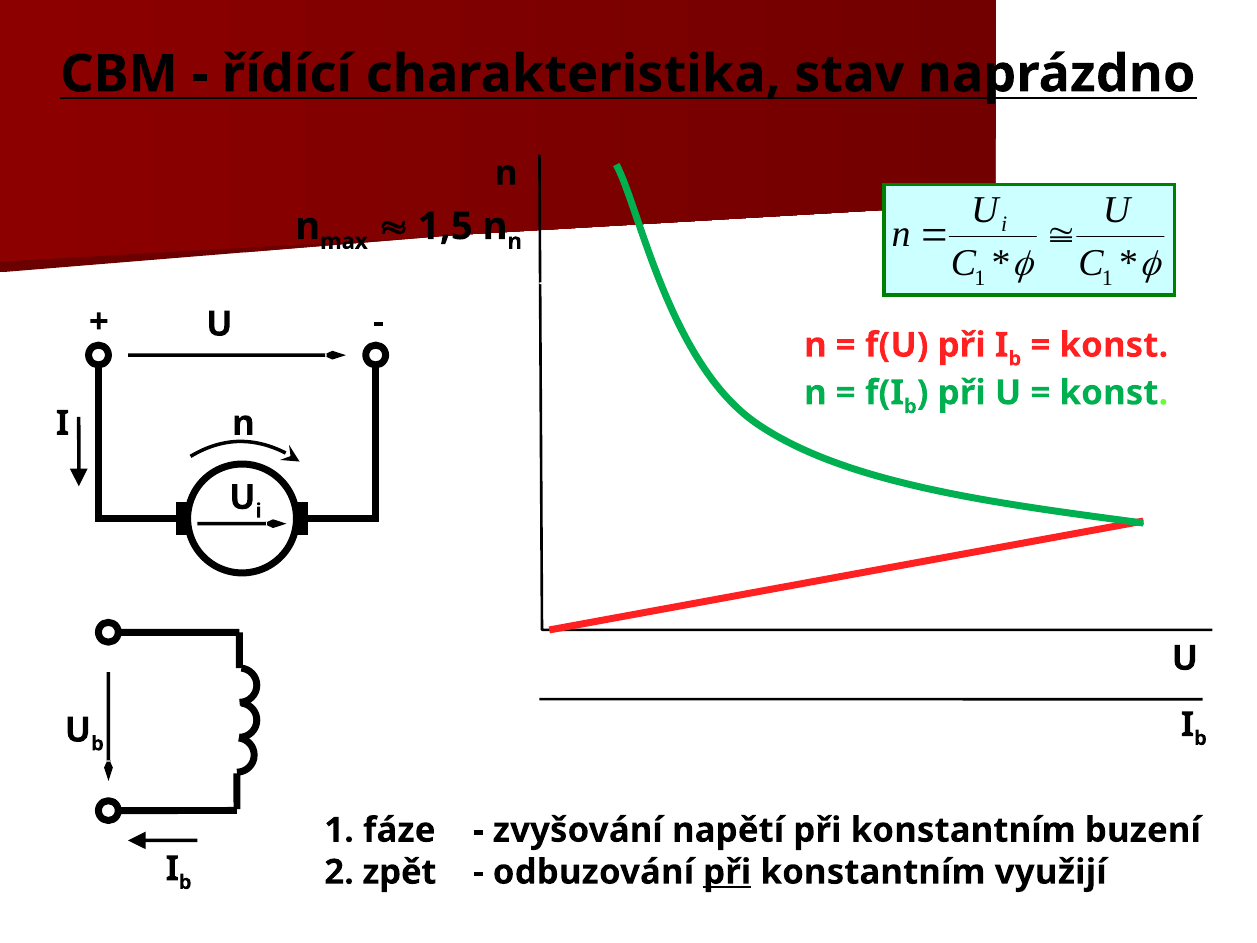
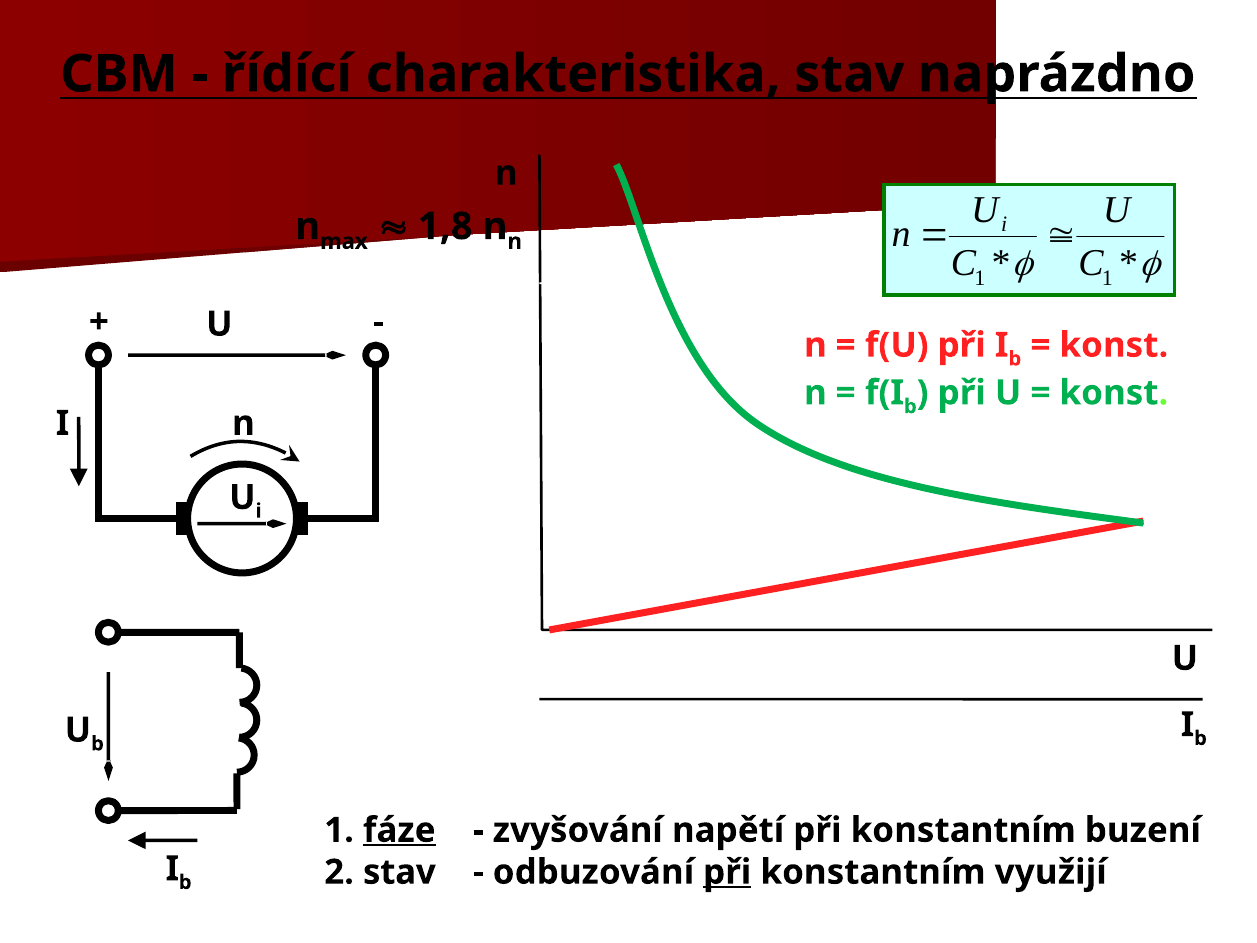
1,5: 1,5 -> 1,8
fáze underline: none -> present
2 zpět: zpět -> stav
